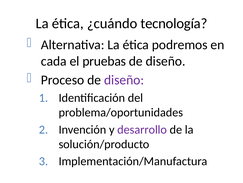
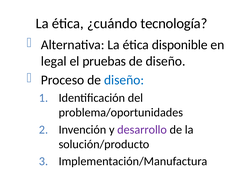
podremos: podremos -> disponible
cada: cada -> legal
diseño at (124, 80) colour: purple -> blue
